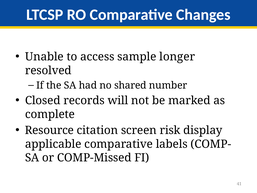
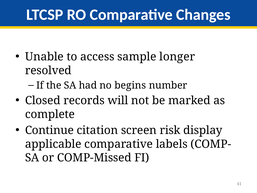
shared: shared -> begins
Resource: Resource -> Continue
